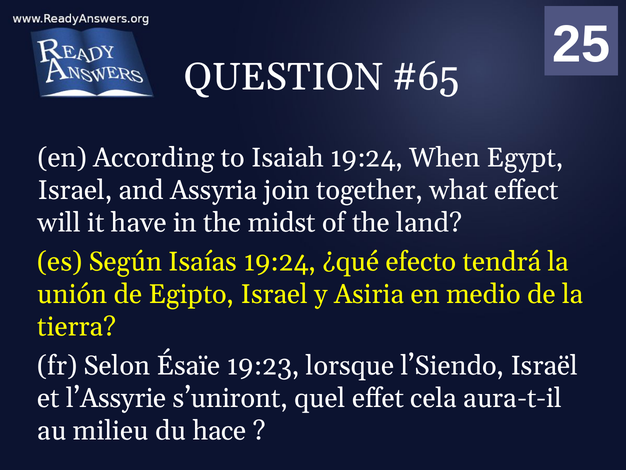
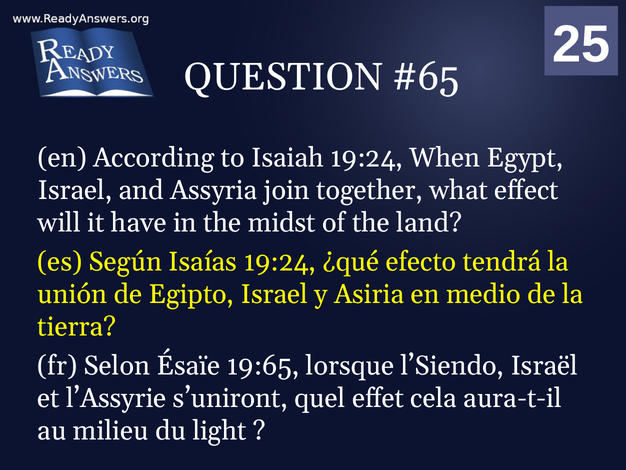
19:23: 19:23 -> 19:65
hace: hace -> light
